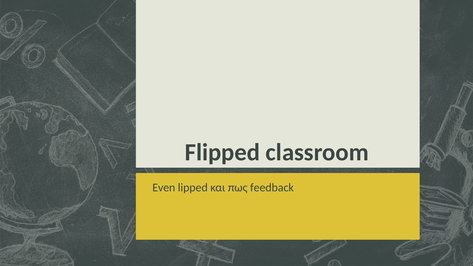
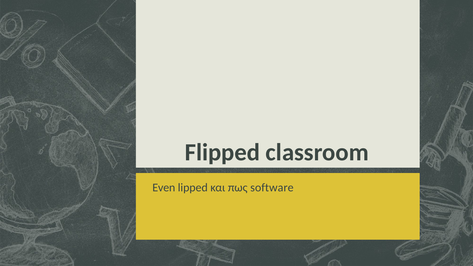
feedback: feedback -> software
